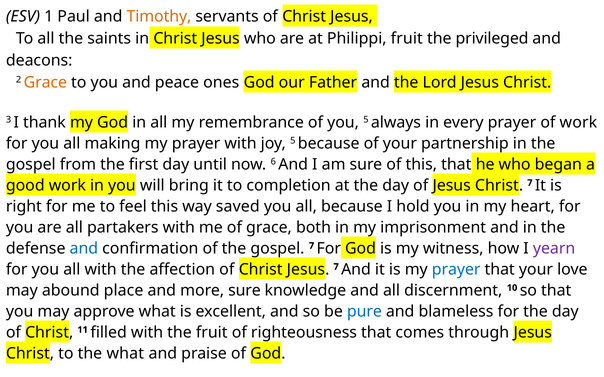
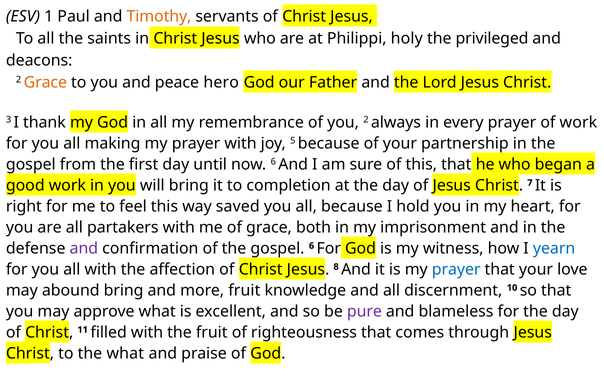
Philippi fruit: fruit -> holy
ones: ones -> hero
you 5: 5 -> 2
and at (84, 249) colour: blue -> purple
7 at (312, 246): 7 -> 6
yearn colour: purple -> blue
Jesus 7: 7 -> 8
abound place: place -> bring
more sure: sure -> fruit
pure colour: blue -> purple
